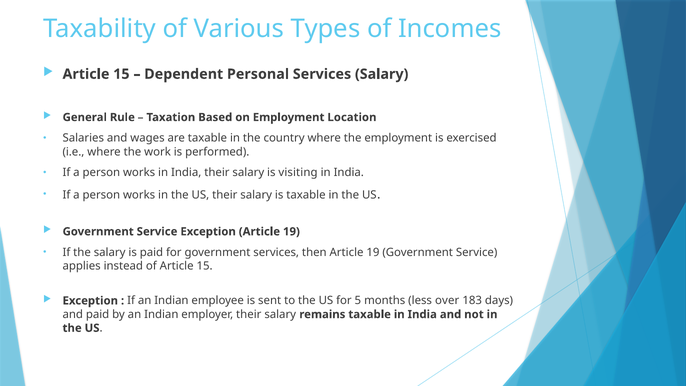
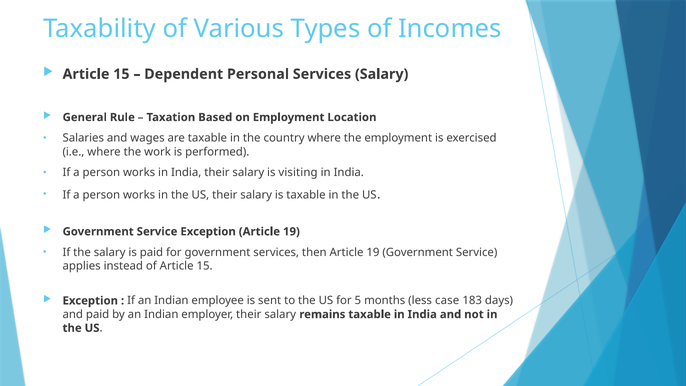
over: over -> case
